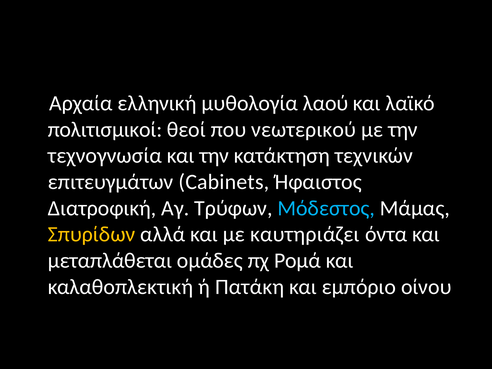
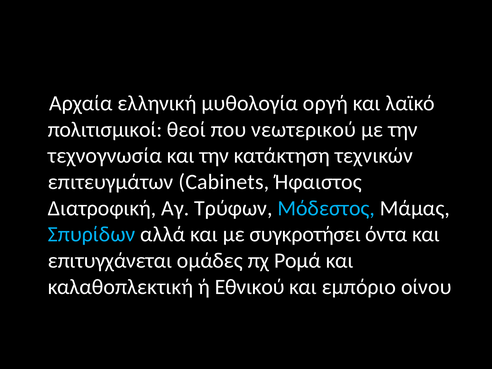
λαού: λαού -> οργή
Σπυρίδων colour: yellow -> light blue
καυτηριάζει: καυτηριάζει -> συγκροτήσει
μεταπλάθεται: μεταπλάθεται -> επιτυγχάνεται
Πατάκη: Πατάκη -> Εθνικού
